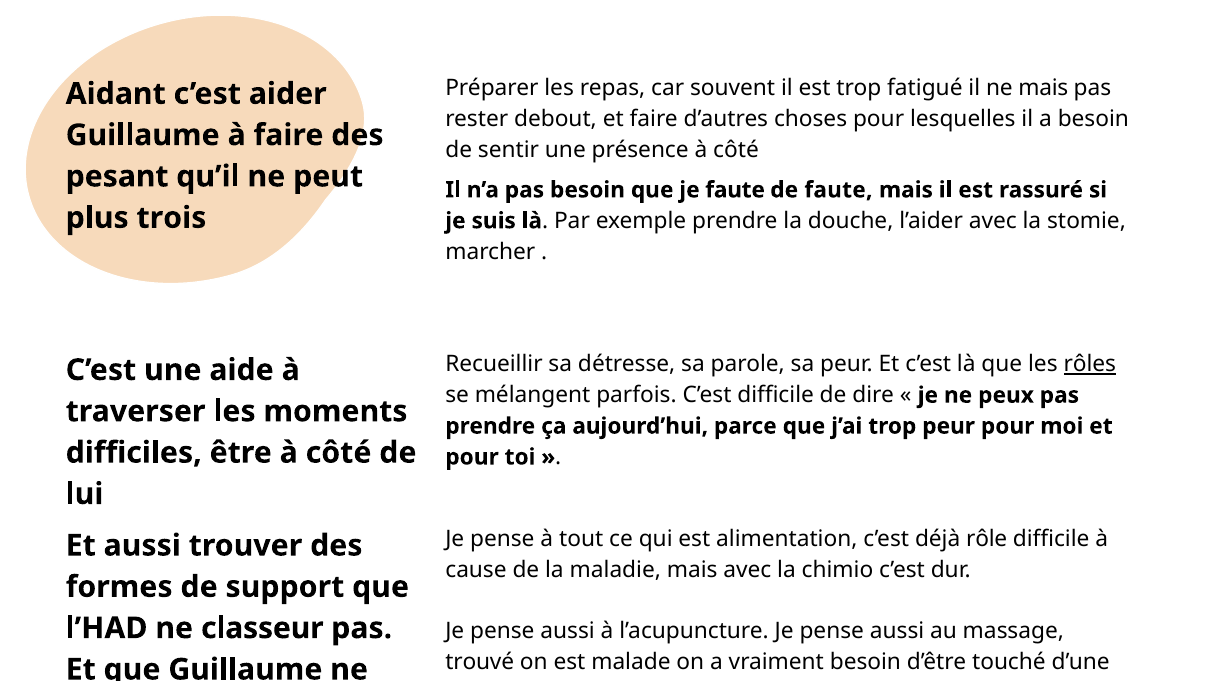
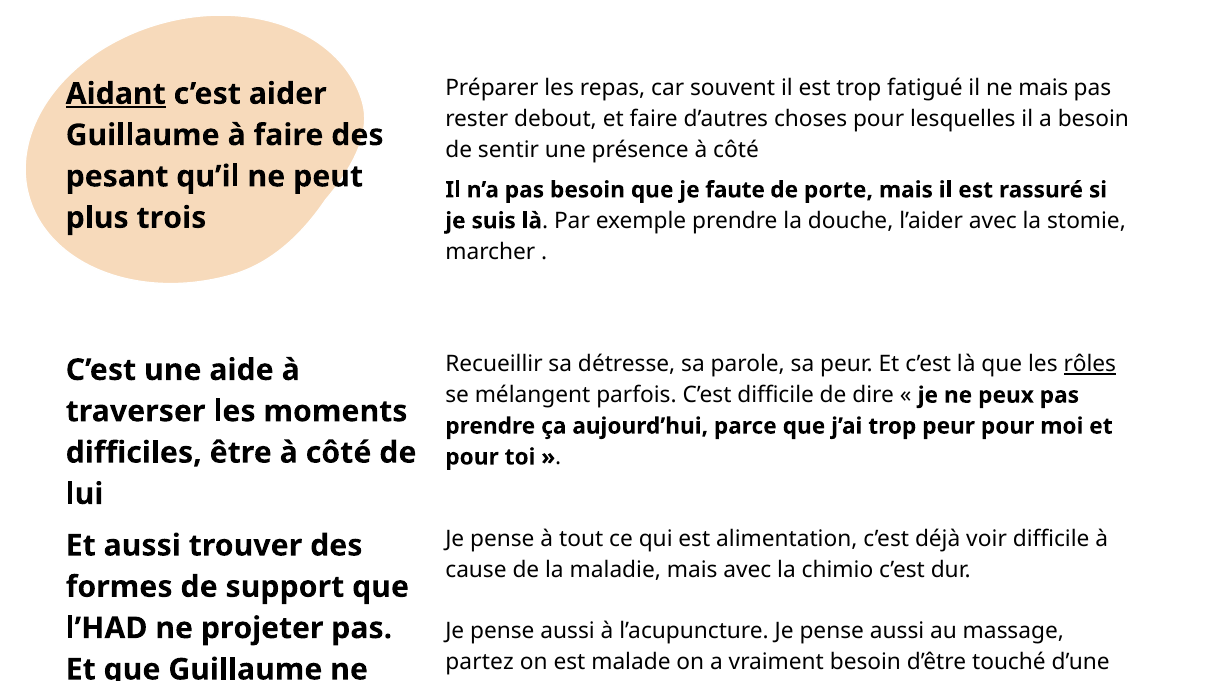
Aidant underline: none -> present
de faute: faute -> porte
déjà rôle: rôle -> voir
classeur: classeur -> projeter
trouvé: trouvé -> partez
